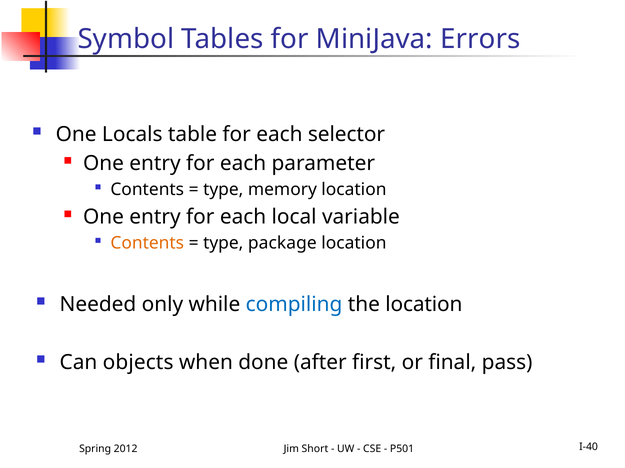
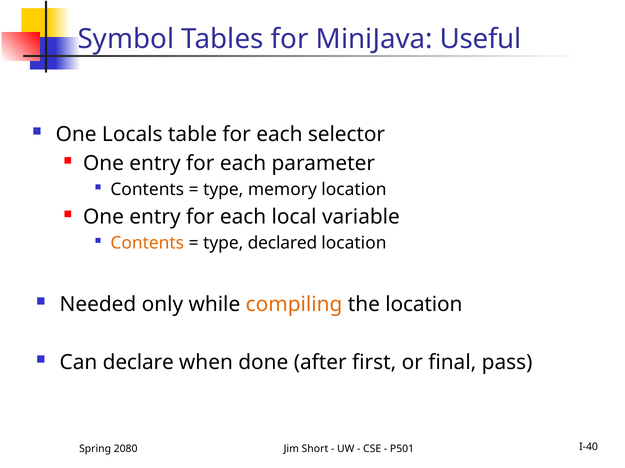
Errors: Errors -> Useful
package: package -> declared
compiling colour: blue -> orange
objects: objects -> declare
2012: 2012 -> 2080
